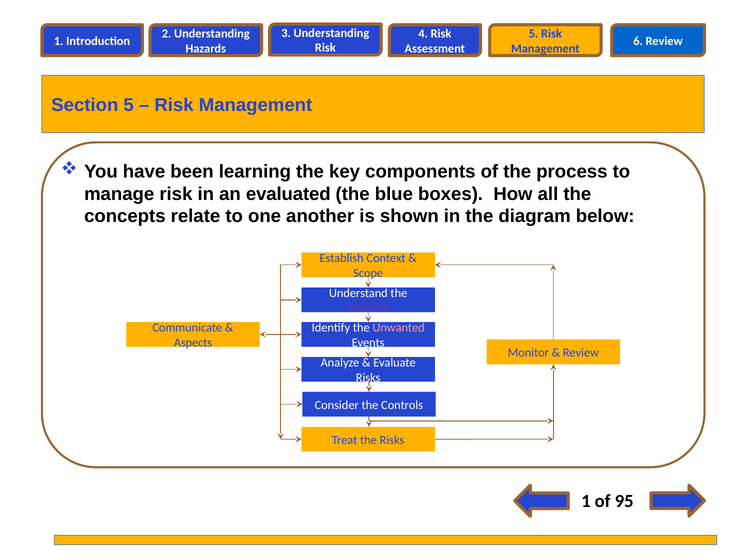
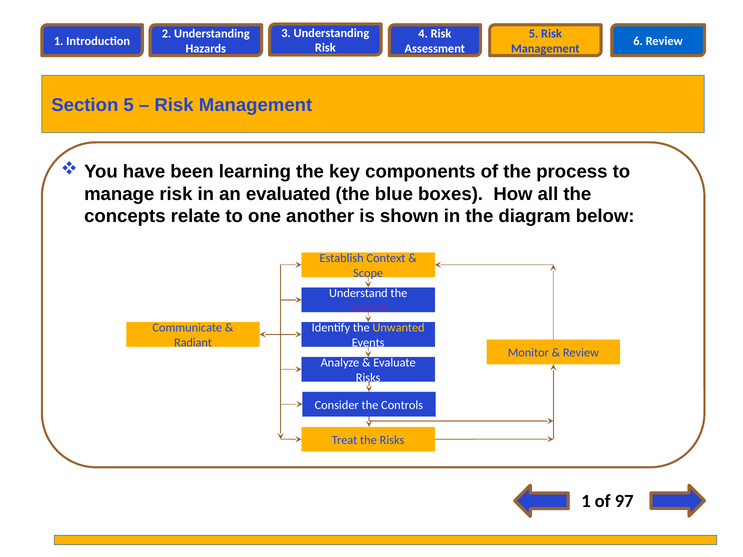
Unwanted colour: pink -> yellow
Aspects: Aspects -> Radiant
95: 95 -> 97
